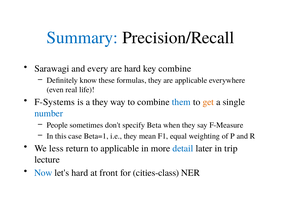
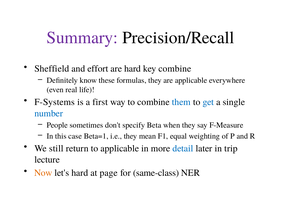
Summary colour: blue -> purple
Sarawagi: Sarawagi -> Sheffield
every: every -> effort
a they: they -> first
get colour: orange -> blue
less: less -> still
Now colour: blue -> orange
front: front -> page
cities-class: cities-class -> same-class
